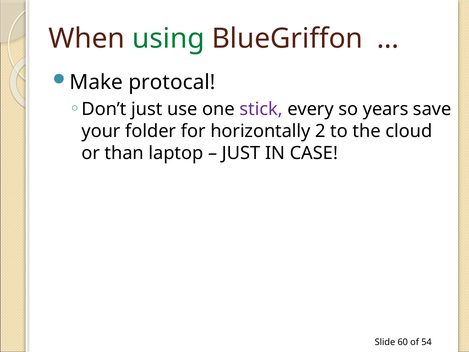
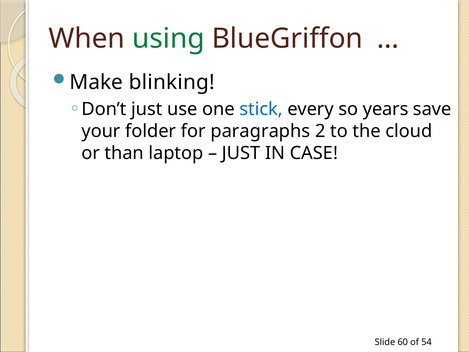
protocal: protocal -> blinking
stick colour: purple -> blue
horizontally: horizontally -> paragraphs
